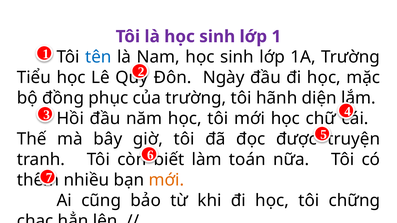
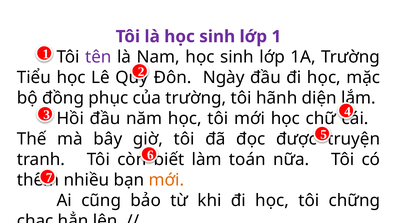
tên colour: blue -> purple
